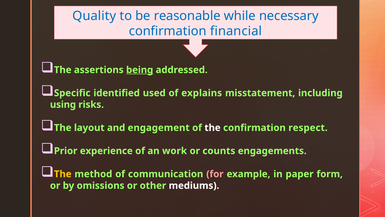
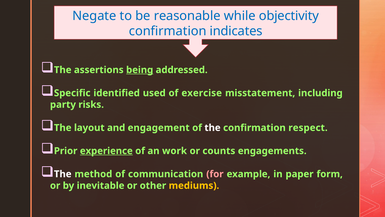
Quality: Quality -> Negate
necessary: necessary -> objectivity
financial: financial -> indicates
explains: explains -> exercise
using: using -> party
experience underline: none -> present
The at (63, 174) colour: yellow -> white
omissions: omissions -> inevitable
mediums colour: white -> yellow
